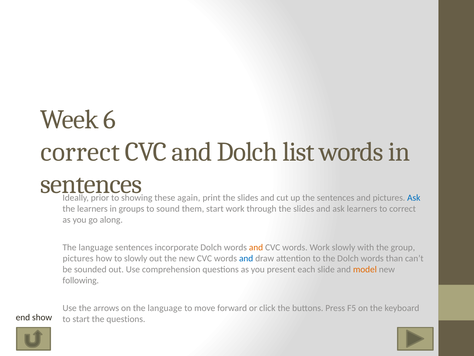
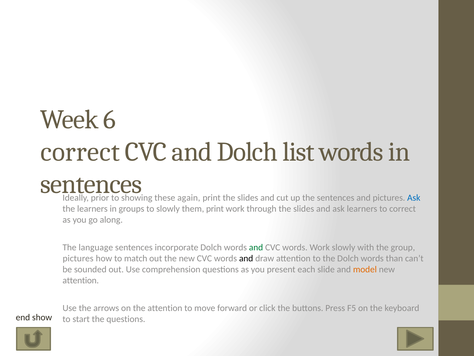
to sound: sound -> slowly
them start: start -> print
and at (256, 247) colour: orange -> green
to slowly: slowly -> match
and at (246, 258) colour: blue -> black
following at (81, 280): following -> attention
on the language: language -> attention
